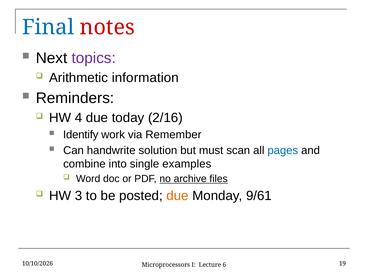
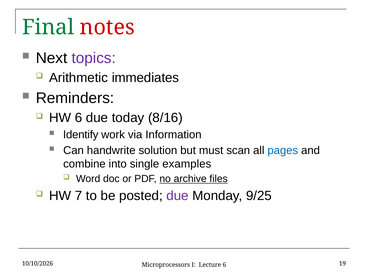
Final colour: blue -> green
information: information -> immediates
HW 4: 4 -> 6
2/16: 2/16 -> 8/16
Remember: Remember -> Information
3: 3 -> 7
due at (178, 196) colour: orange -> purple
9/61: 9/61 -> 9/25
